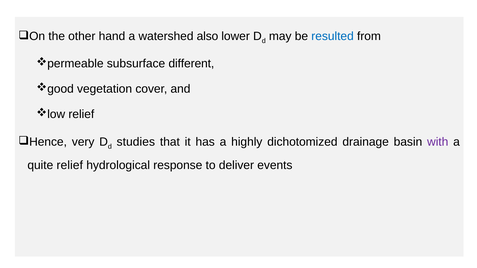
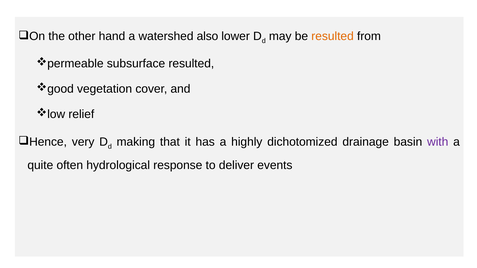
resulted at (333, 36) colour: blue -> orange
subsurface different: different -> resulted
studies: studies -> making
quite relief: relief -> often
